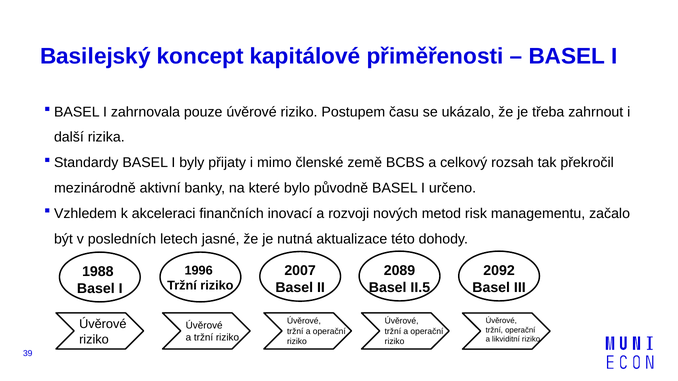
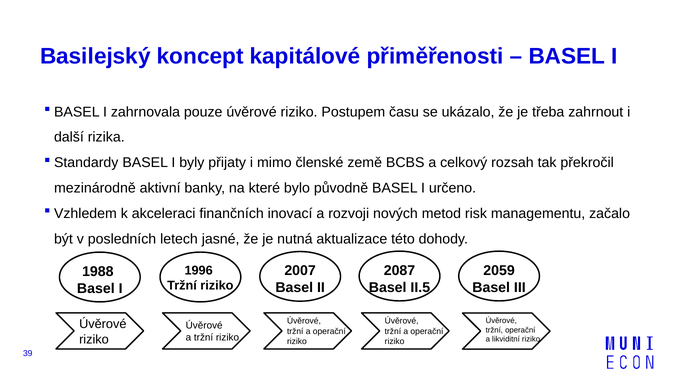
2089: 2089 -> 2087
2092: 2092 -> 2059
